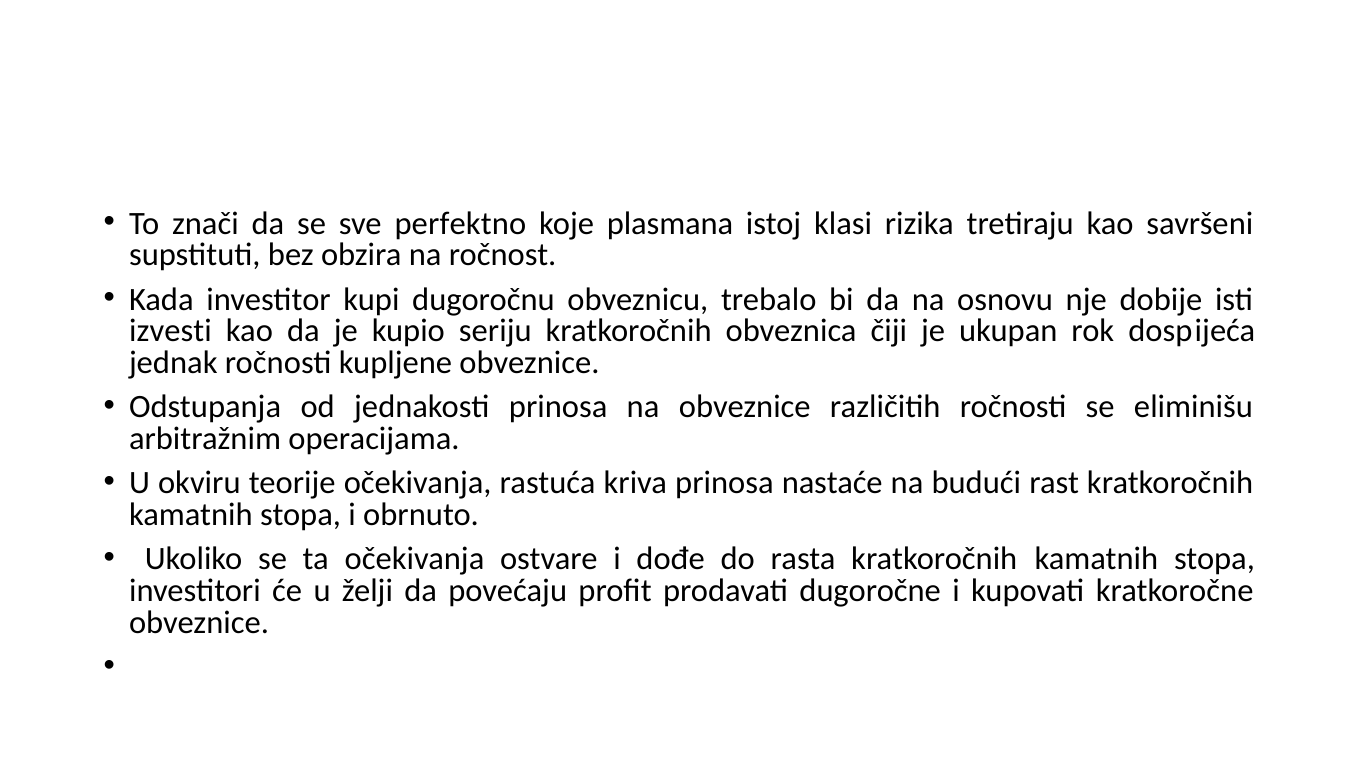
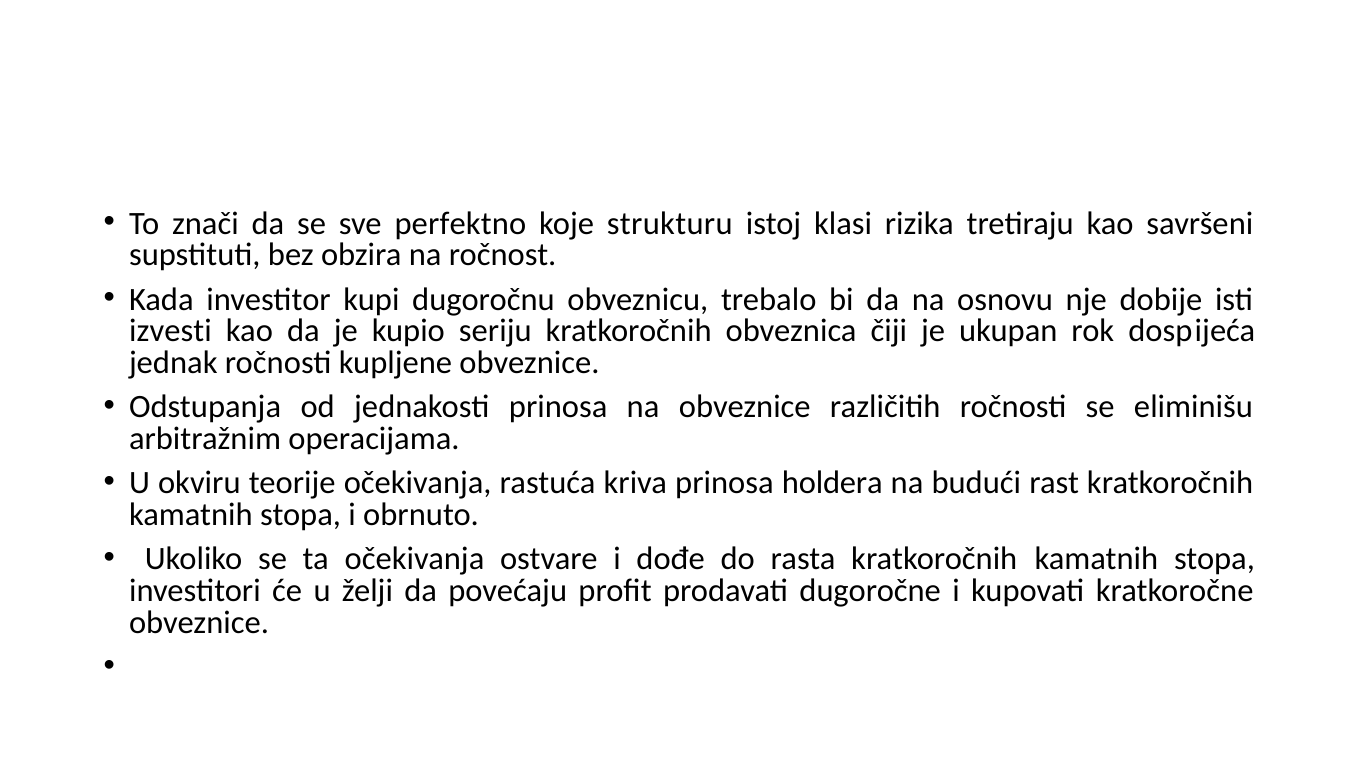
plasmana: plasmana -> strukturu
nastaće: nastaće -> holdera
